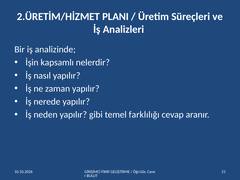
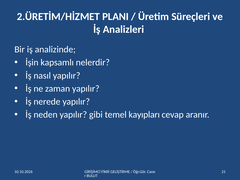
farklılığı: farklılığı -> kayıpları
